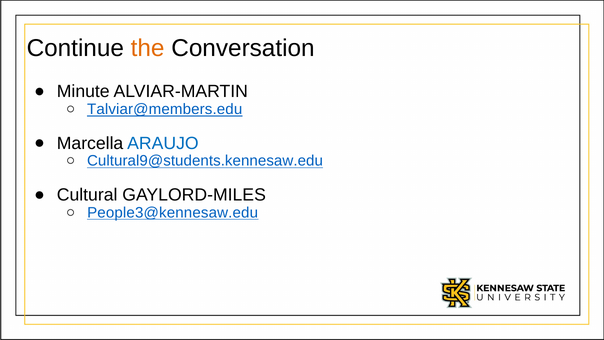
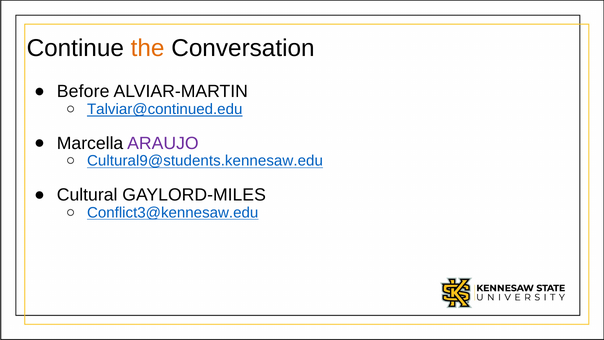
Minute: Minute -> Before
Talviar@members.edu: Talviar@members.edu -> Talviar@continued.edu
ARAUJO colour: blue -> purple
People3@kennesaw.edu: People3@kennesaw.edu -> Conflict3@kennesaw.edu
